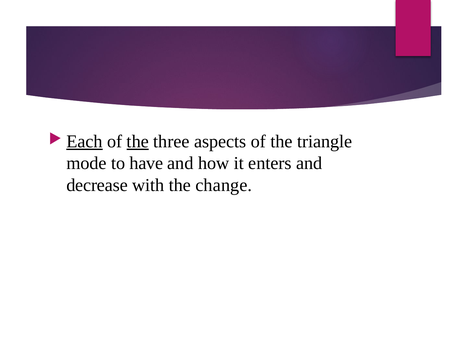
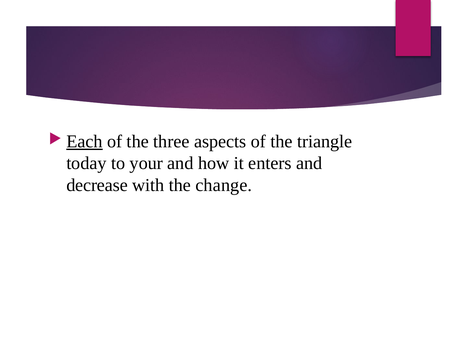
the at (138, 142) underline: present -> none
mode: mode -> today
have: have -> your
